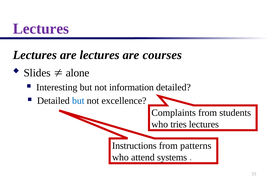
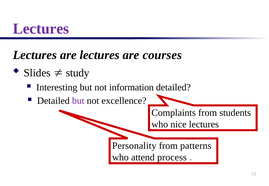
alone: alone -> study
but at (78, 101) colour: blue -> purple
tries: tries -> nice
Instructions: Instructions -> Personality
systems: systems -> process
